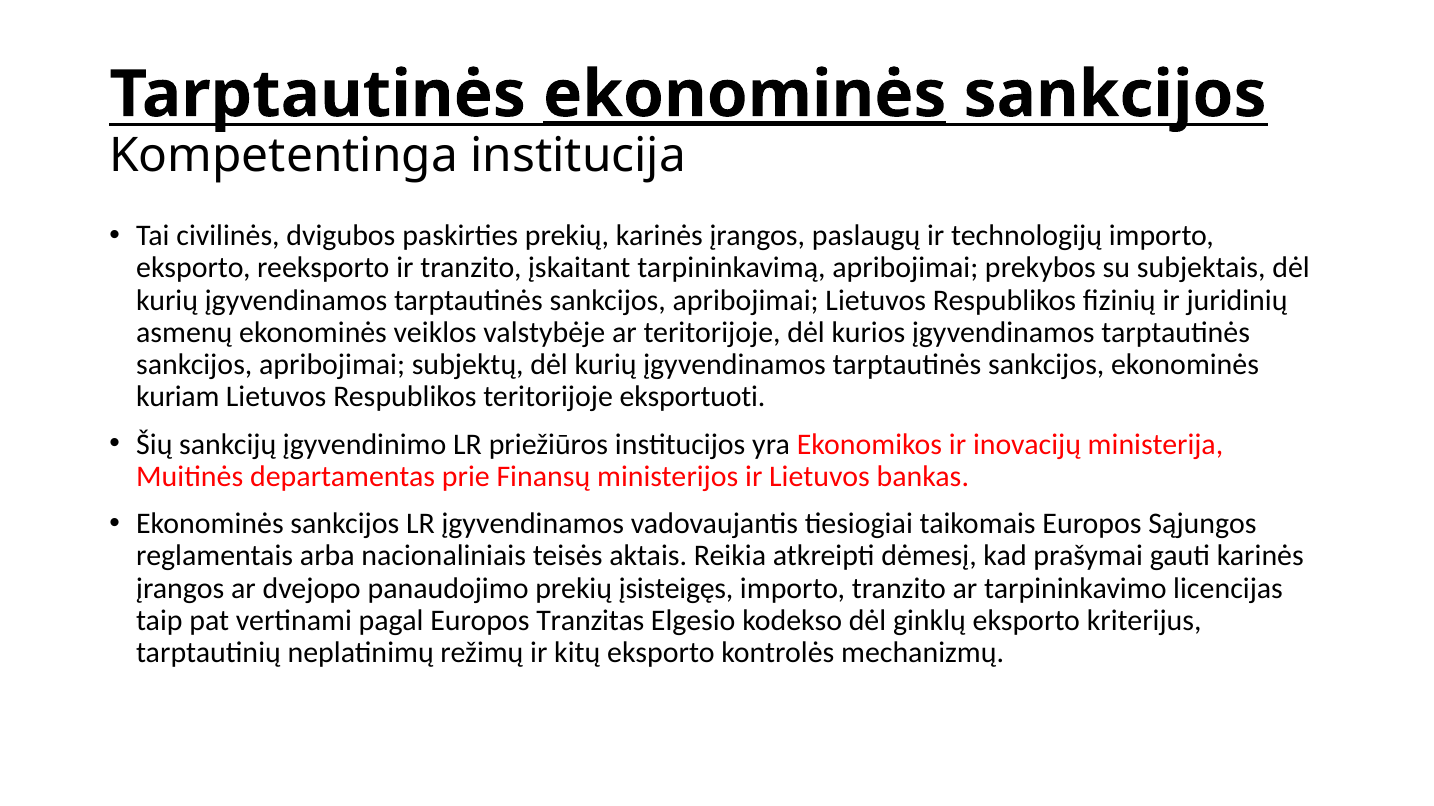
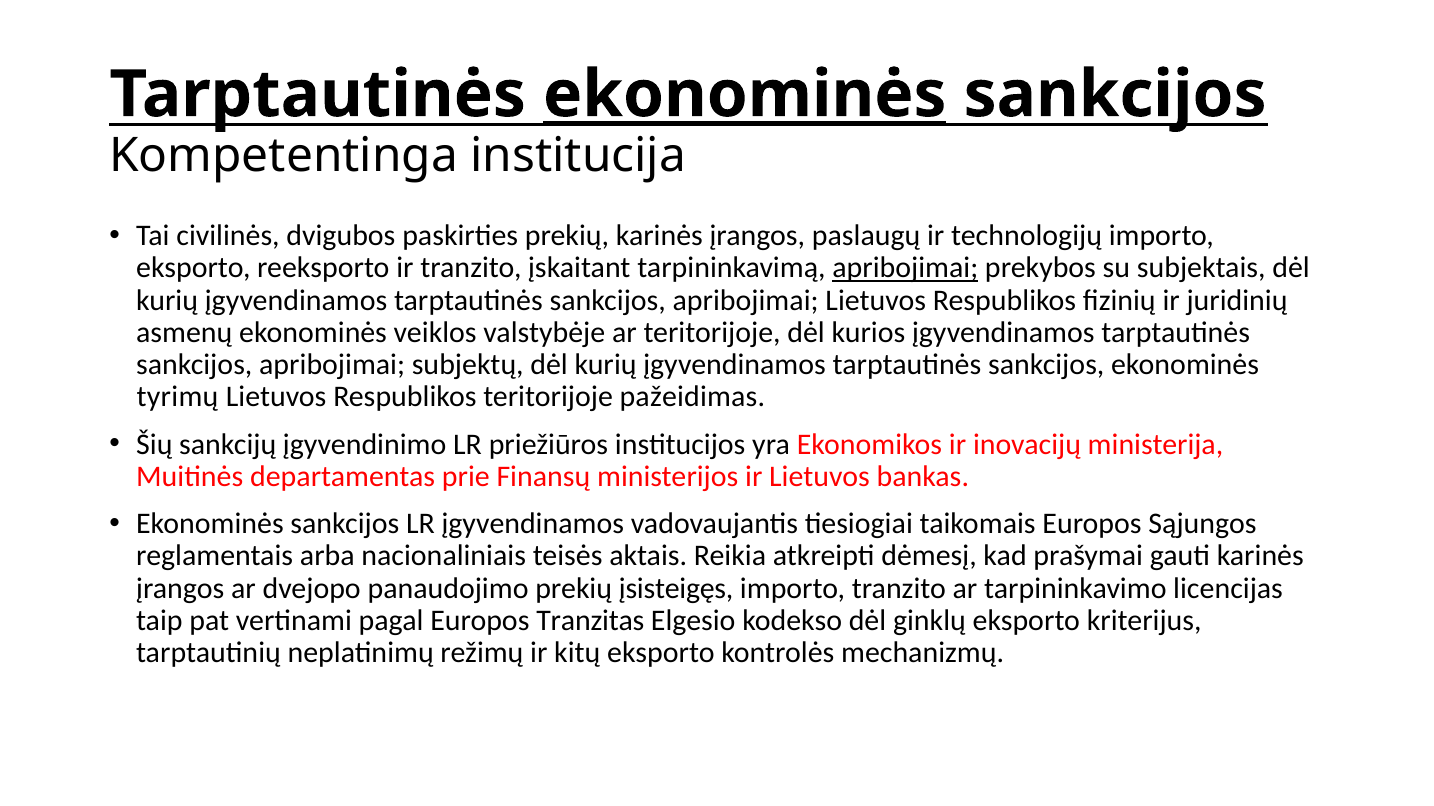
apribojimai at (905, 268) underline: none -> present
kuriam: kuriam -> tyrimų
eksportuoti: eksportuoti -> pažeidimas
